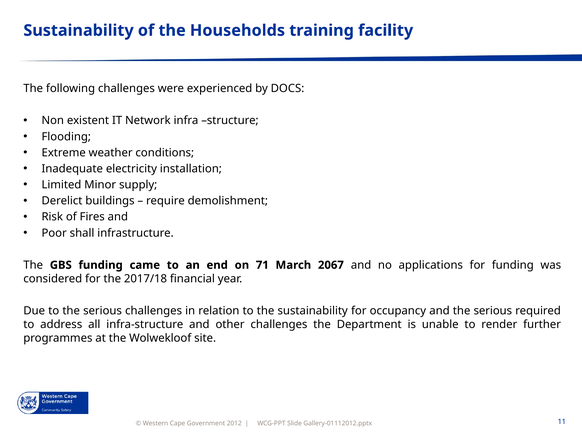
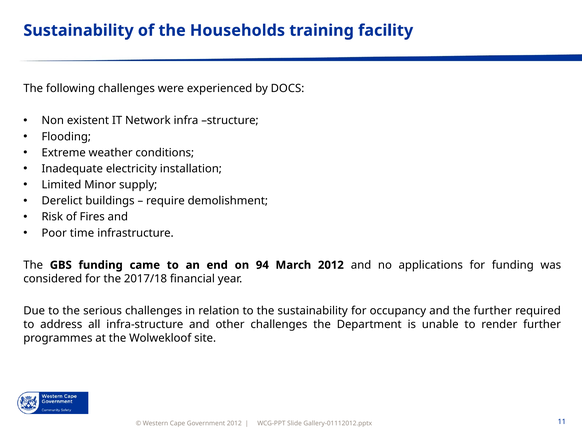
shall: shall -> time
71: 71 -> 94
March 2067: 2067 -> 2012
and the serious: serious -> further
